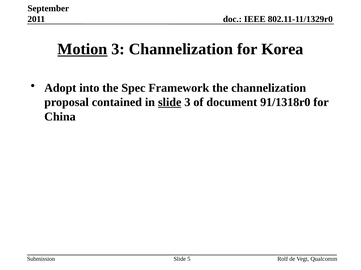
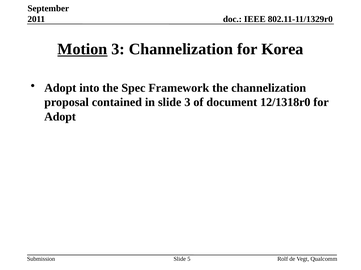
slide at (170, 103) underline: present -> none
91/1318r0: 91/1318r0 -> 12/1318r0
China at (60, 117): China -> Adopt
